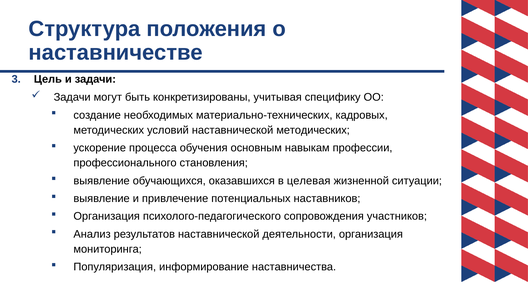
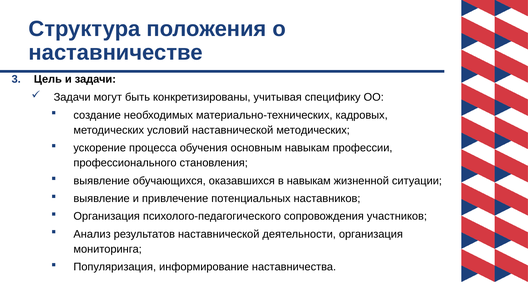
в целевая: целевая -> навыкам
